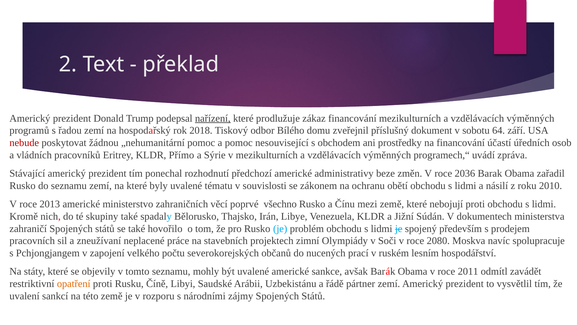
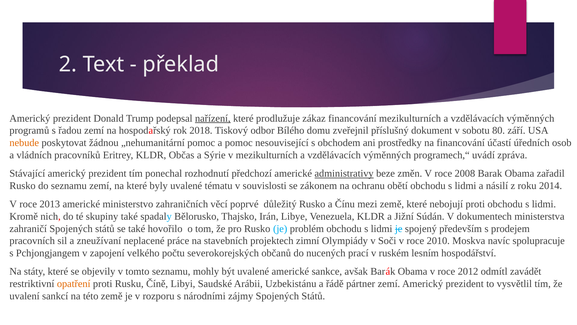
64: 64 -> 80
nebude colour: red -> orange
Přímo: Přímo -> Občas
administrativy underline: none -> present
2036: 2036 -> 2008
2010: 2010 -> 2014
všechno: všechno -> důležitý
2080: 2080 -> 2010
2011: 2011 -> 2012
